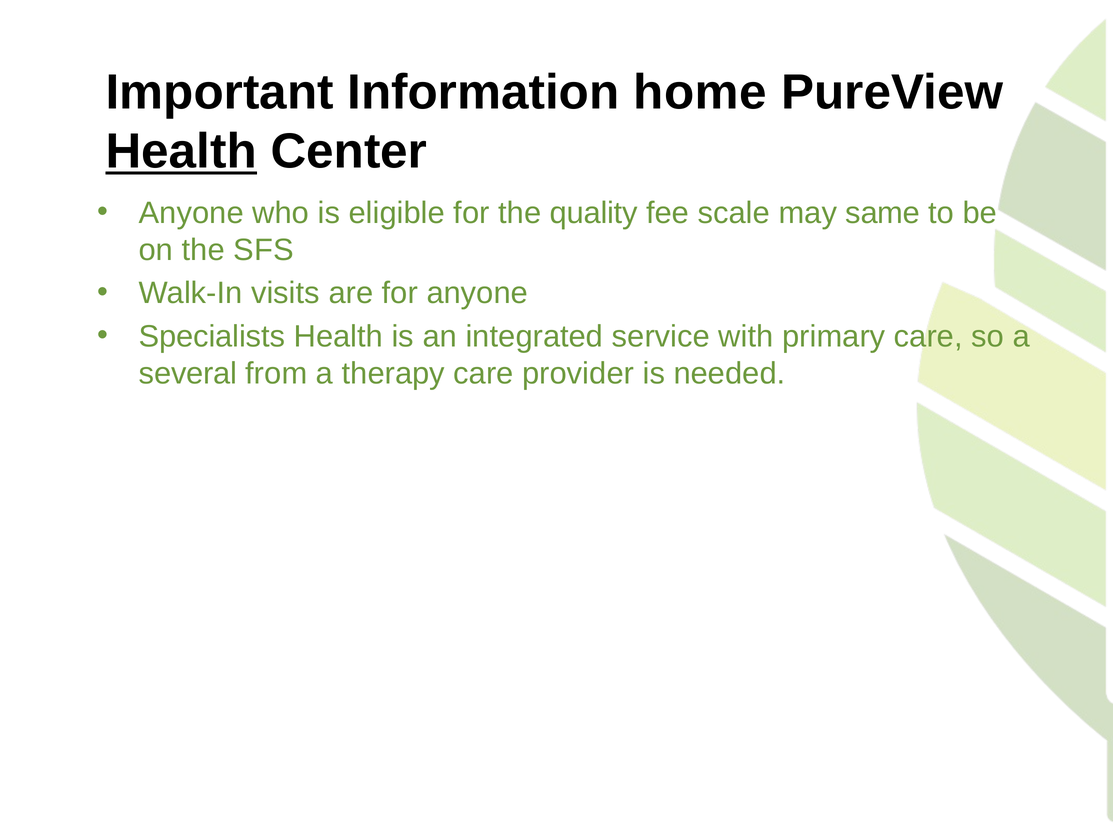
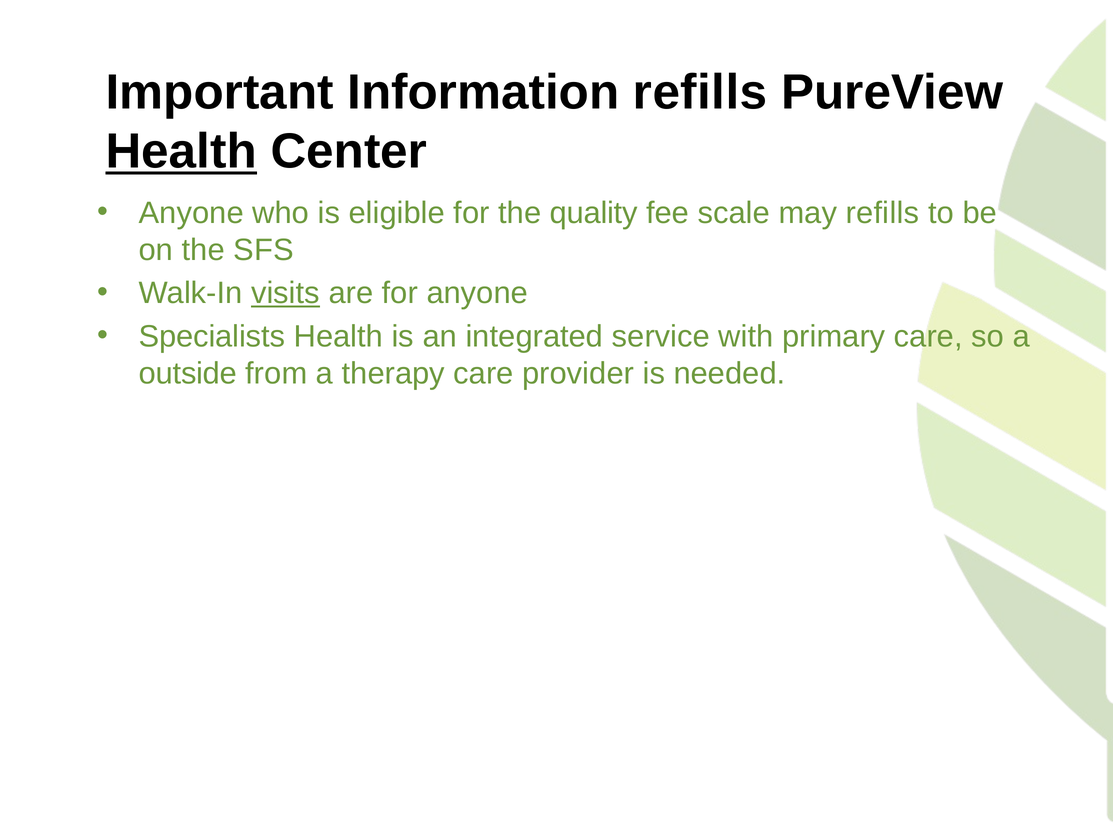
Information home: home -> refills
may same: same -> refills
visits underline: none -> present
several: several -> outside
